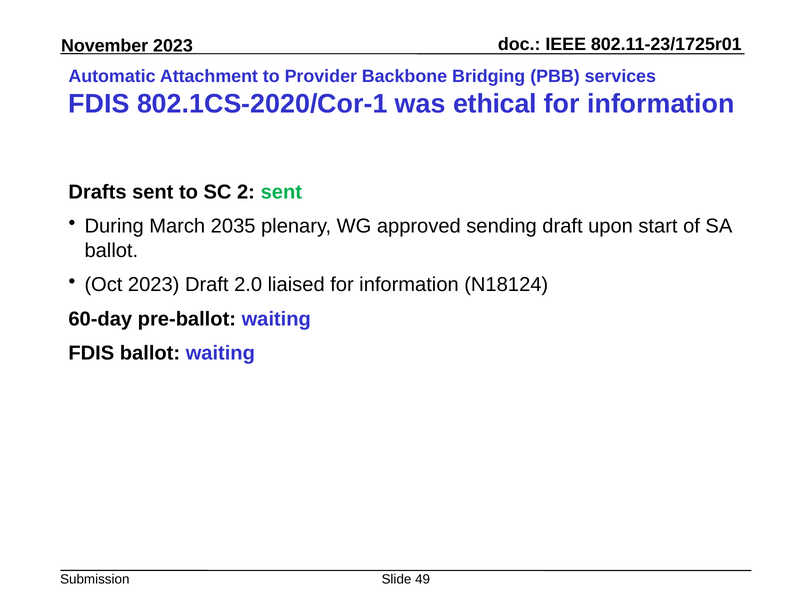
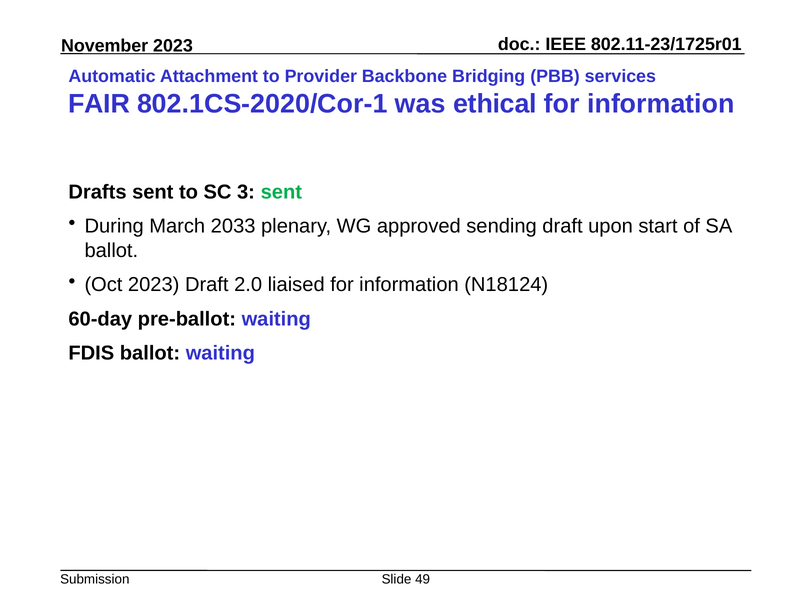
FDIS at (99, 104): FDIS -> FAIR
2: 2 -> 3
2035: 2035 -> 2033
